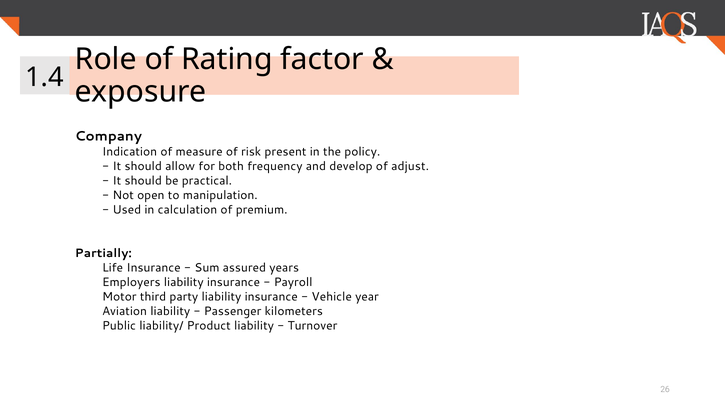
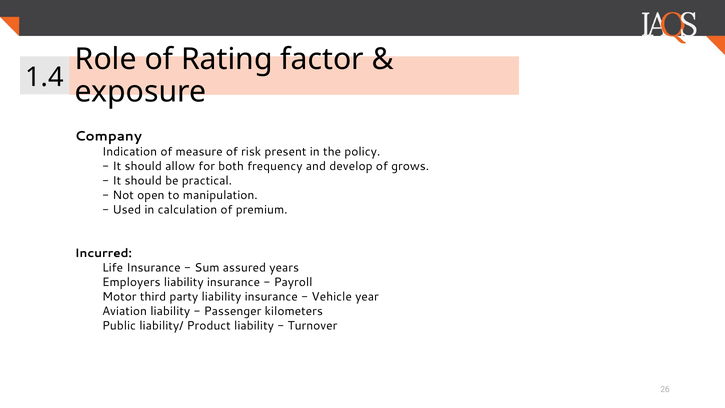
adjust: adjust -> grows
Partially: Partially -> Incurred
